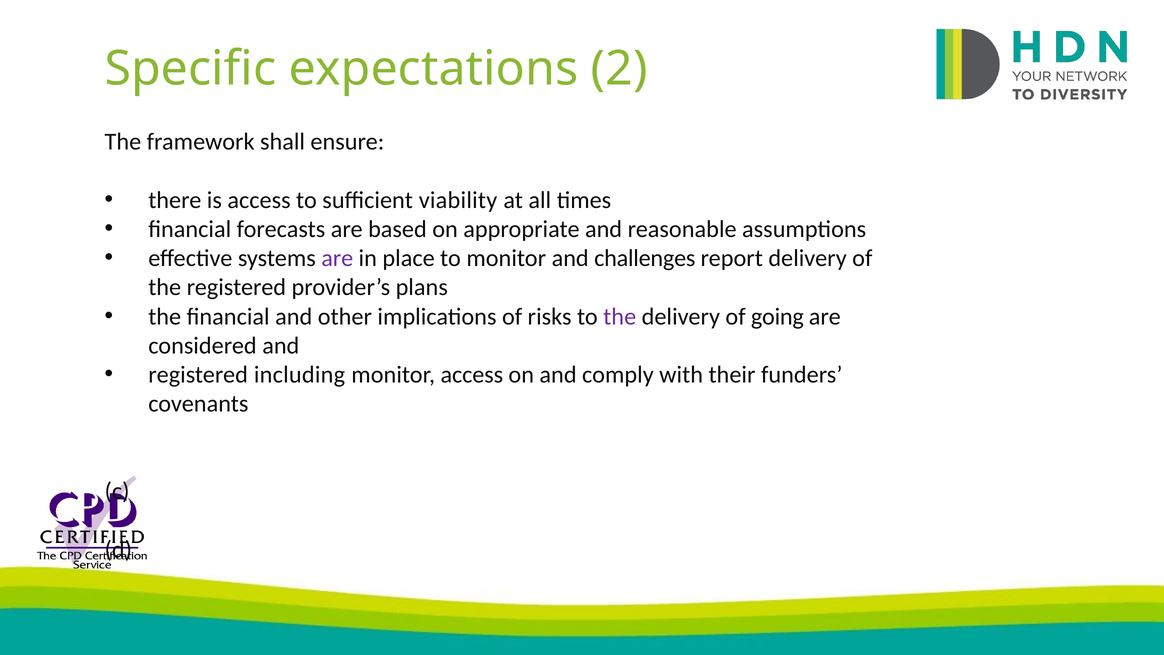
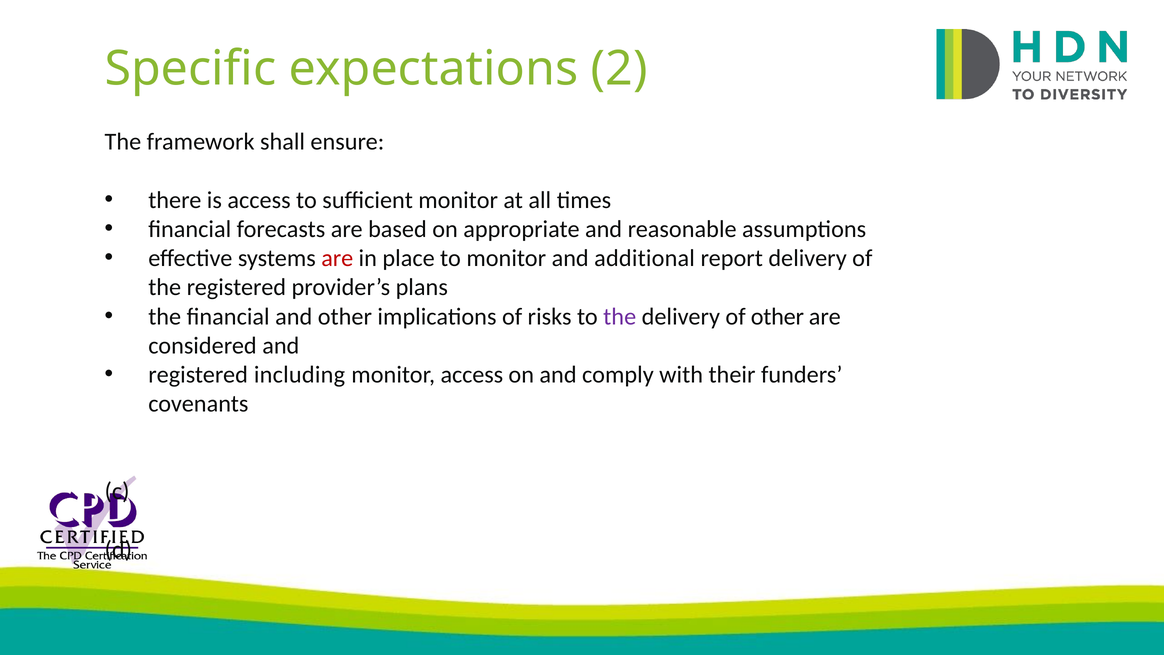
sufficient viability: viability -> monitor
are at (337, 258) colour: purple -> red
challenges: challenges -> additional
of going: going -> other
